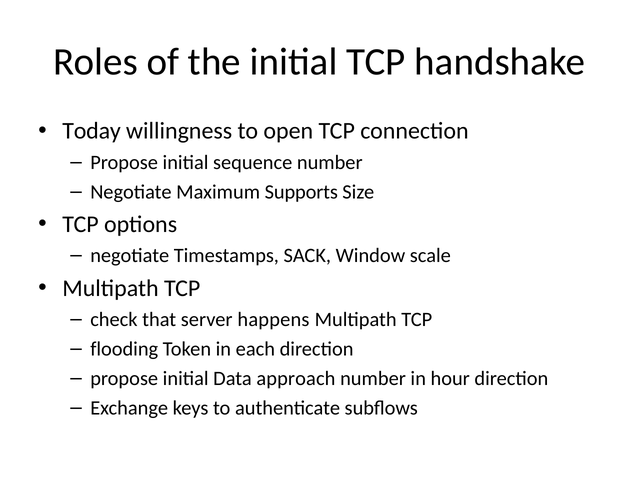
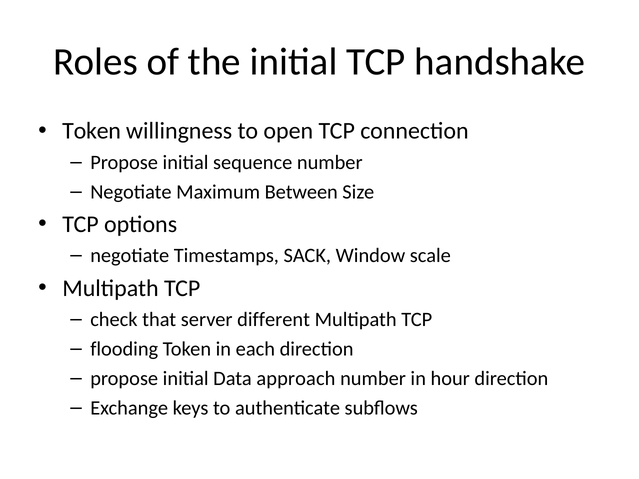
Today at (92, 131): Today -> Token
Supports: Supports -> Between
happens: happens -> different
